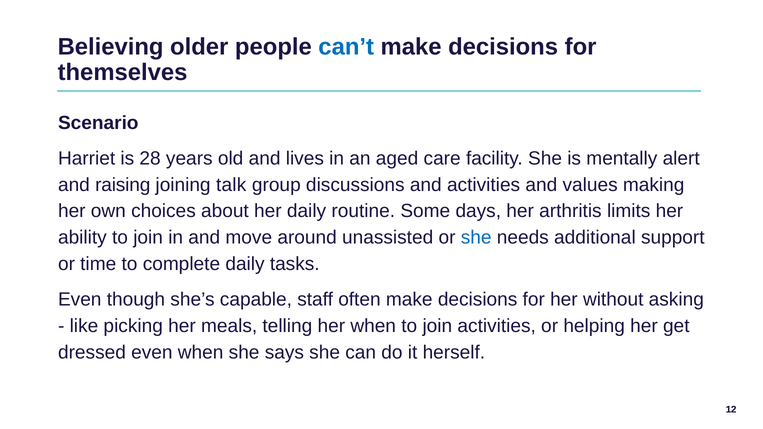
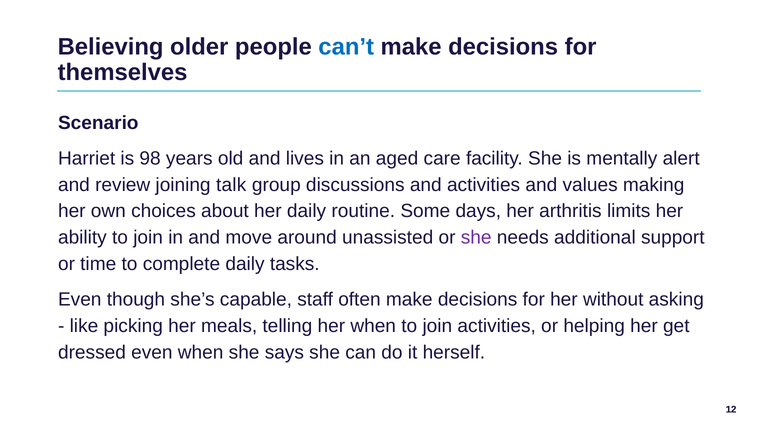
28: 28 -> 98
raising: raising -> review
she at (476, 238) colour: blue -> purple
